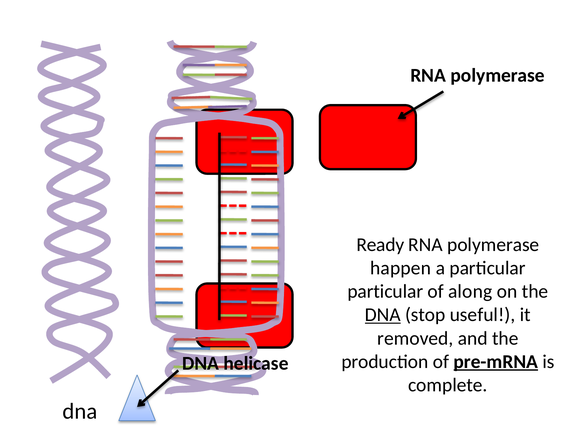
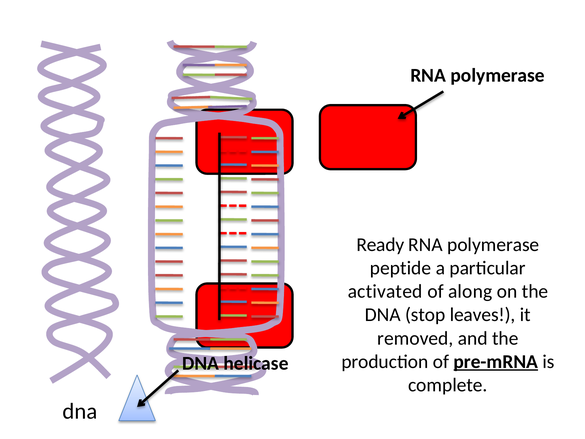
happen: happen -> peptide
particular at (385, 291): particular -> activated
DNA at (383, 315) underline: present -> none
useful: useful -> leaves
